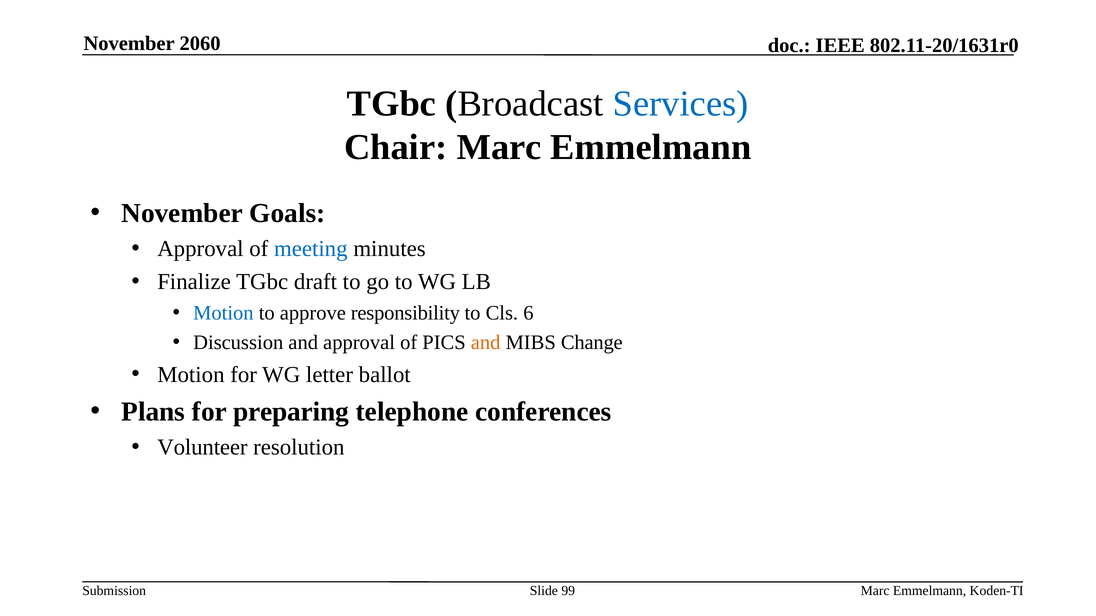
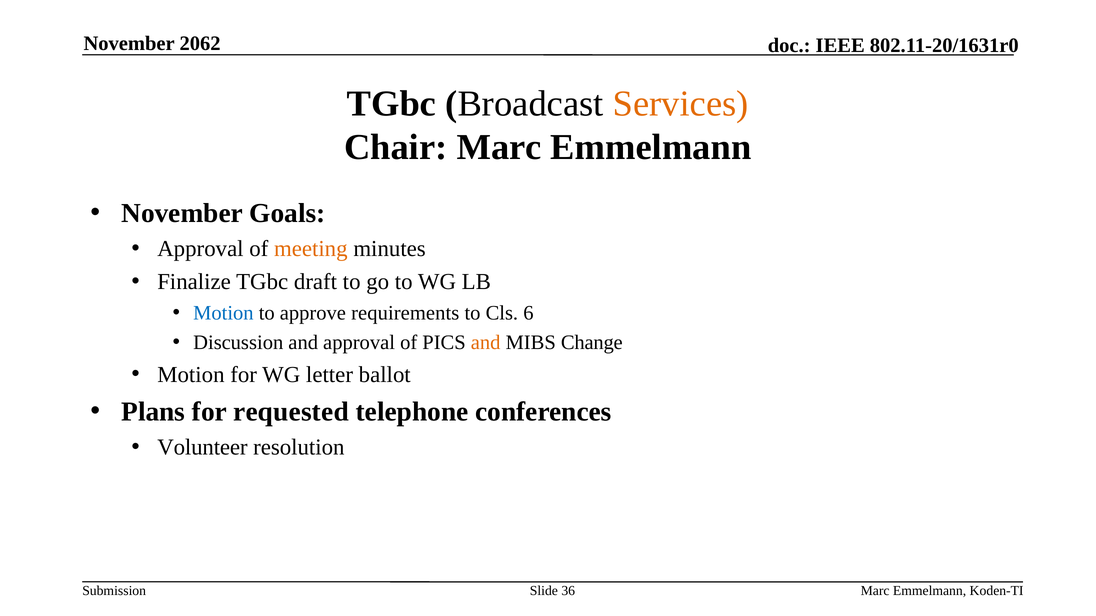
2060: 2060 -> 2062
Services colour: blue -> orange
meeting colour: blue -> orange
responsibility: responsibility -> requirements
preparing: preparing -> requested
99: 99 -> 36
